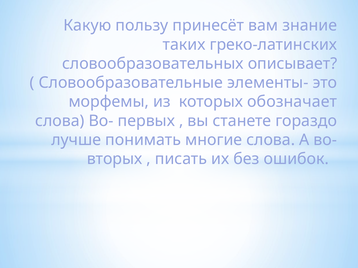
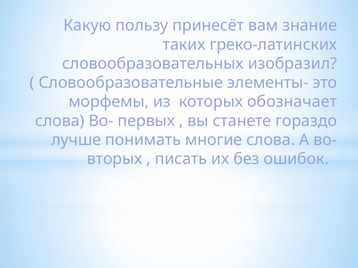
описывает: описывает -> изобразил
